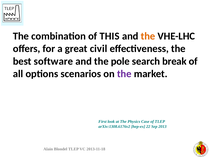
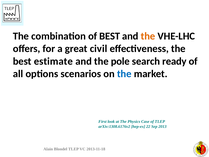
of THIS: THIS -> BEST
software: software -> estimate
break: break -> ready
the at (124, 74) colour: purple -> blue
